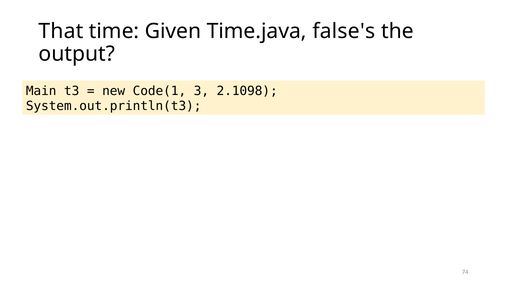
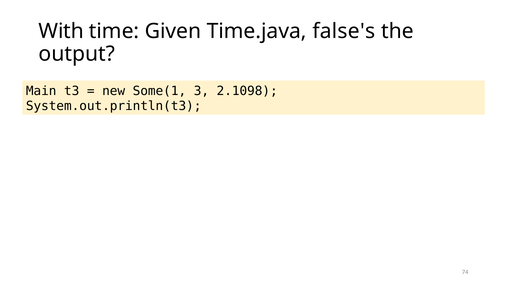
That: That -> With
Code(1: Code(1 -> Some(1
